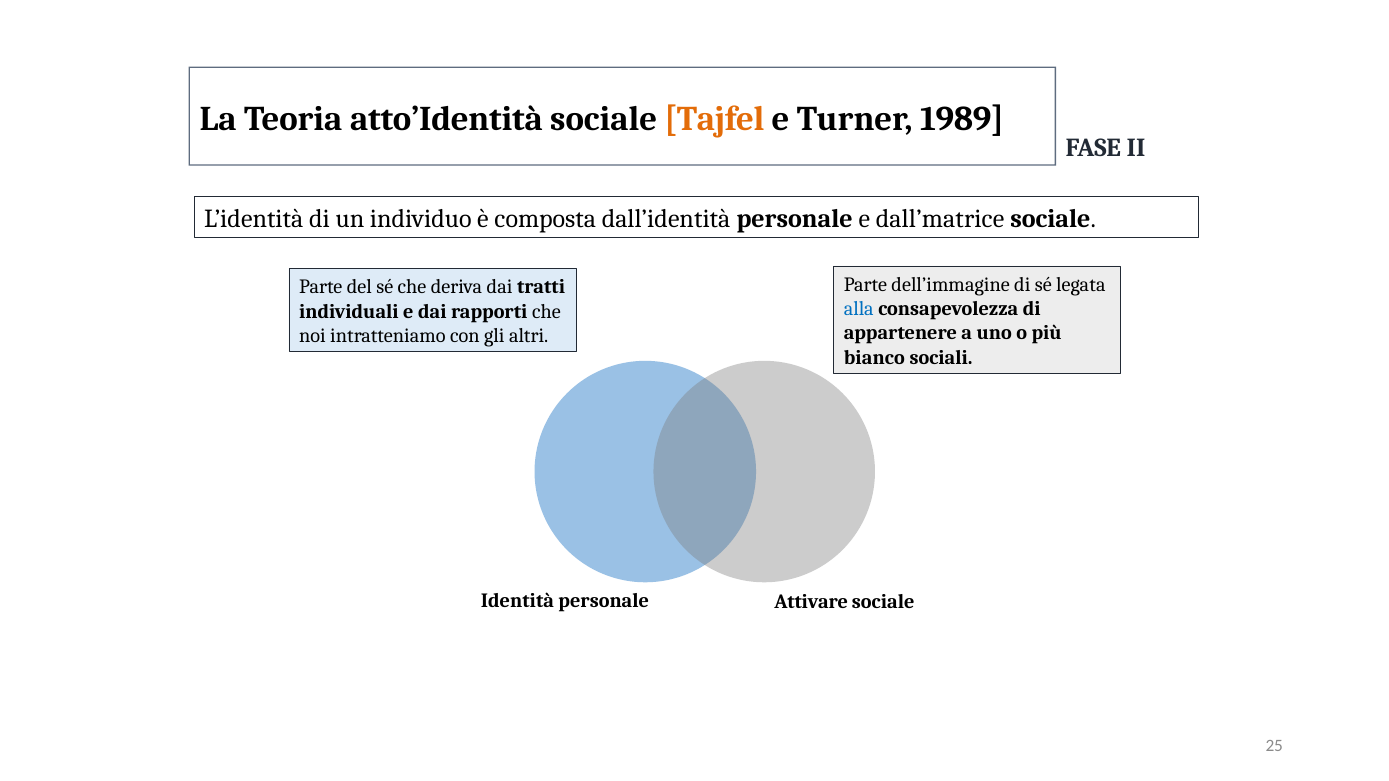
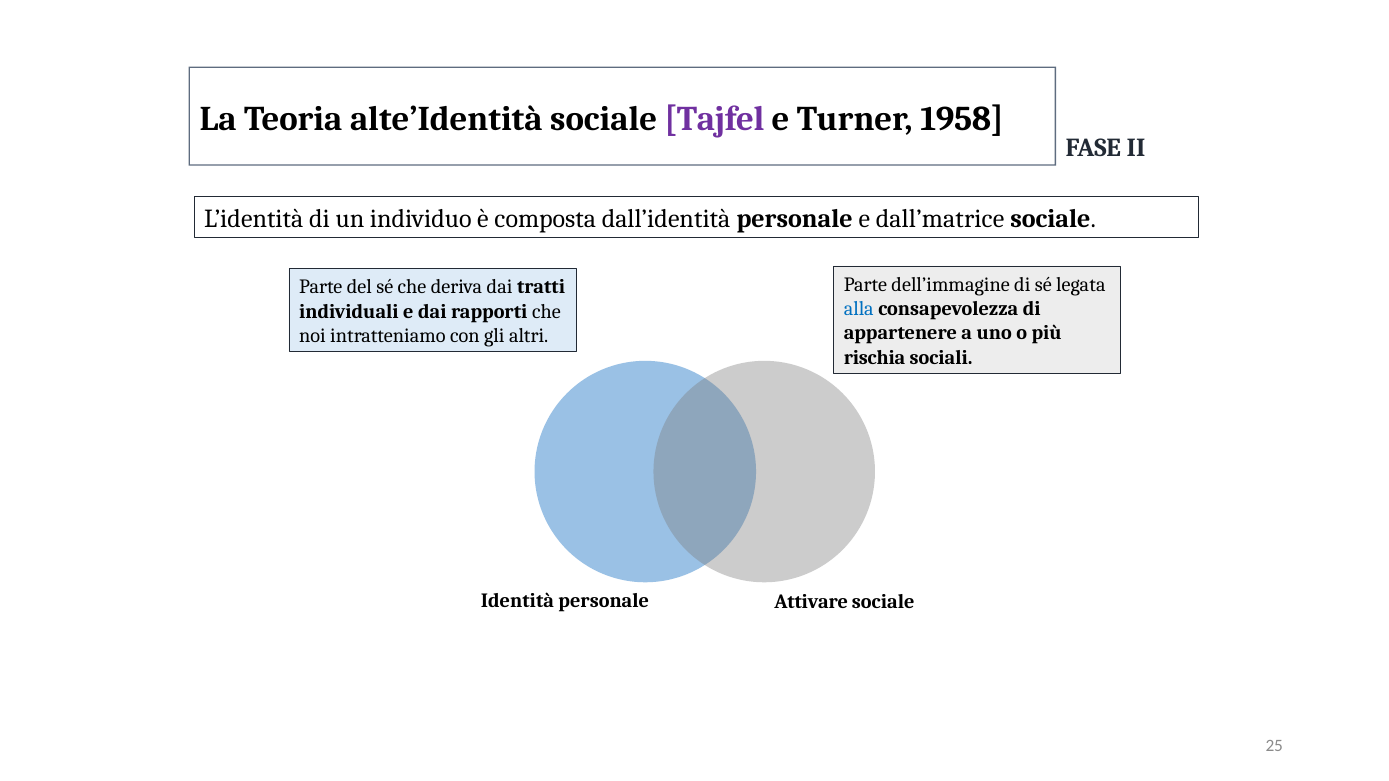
atto’Identità: atto’Identità -> alte’Identità
Tajfel colour: orange -> purple
1989: 1989 -> 1958
bianco: bianco -> rischia
